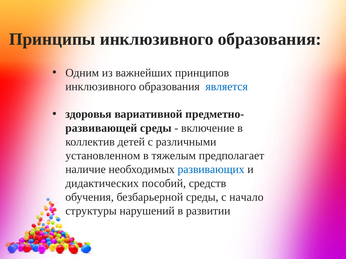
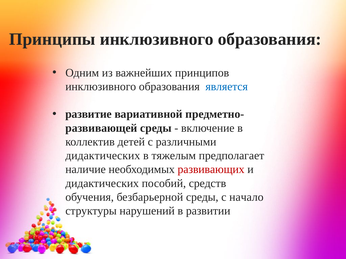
здоровья: здоровья -> развитие
установленном at (103, 156): установленном -> дидактических
развивающих colour: blue -> red
